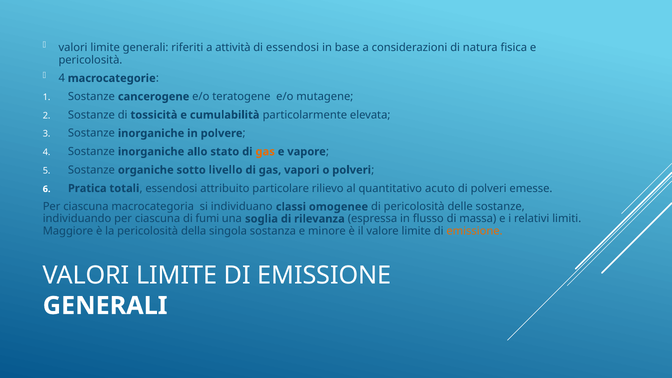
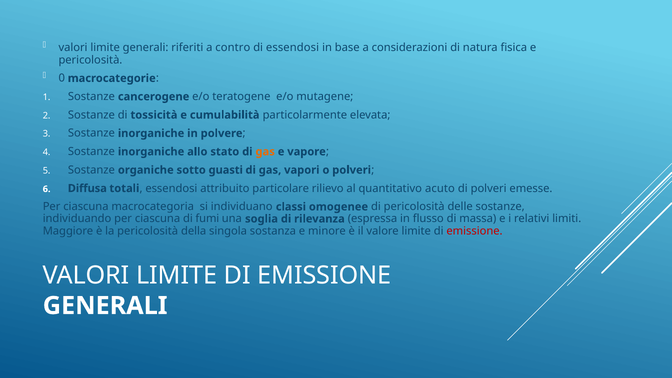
attività: attività -> contro
4 at (62, 78): 4 -> 0
livello: livello -> guasti
Pratica: Pratica -> Diffusa
emissione at (475, 231) colour: orange -> red
